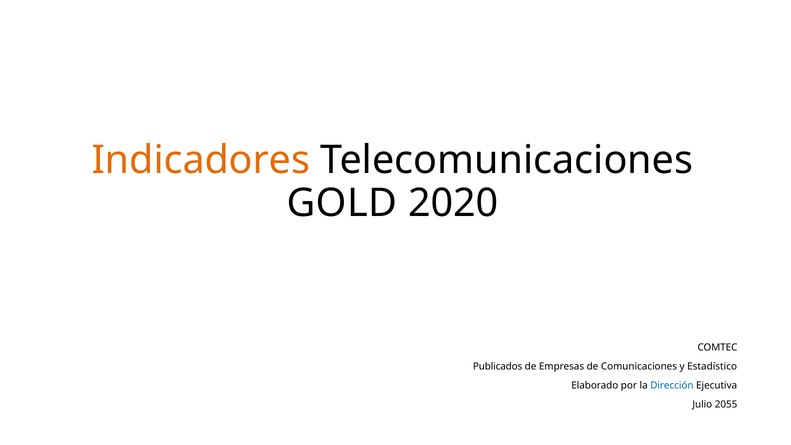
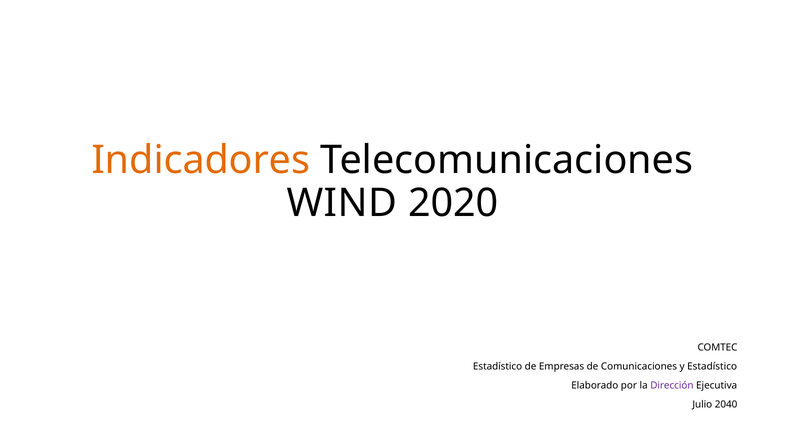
GOLD: GOLD -> WIND
Publicados at (498, 366): Publicados -> Estadístico
Dirección colour: blue -> purple
2055: 2055 -> 2040
